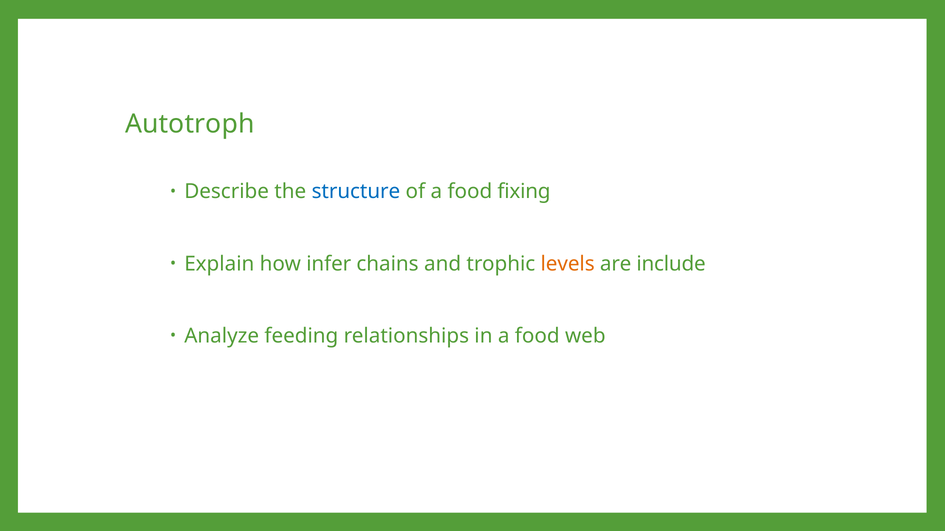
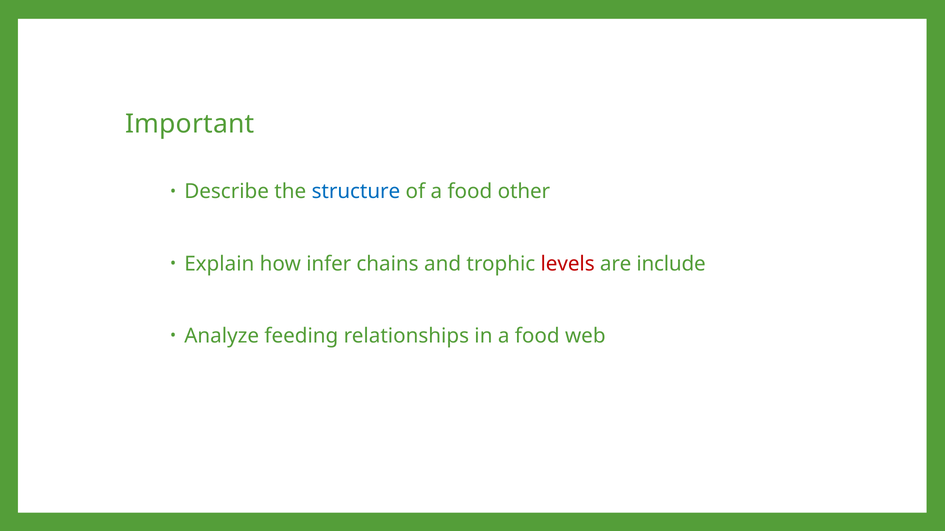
Autotroph: Autotroph -> Important
fixing: fixing -> other
levels colour: orange -> red
